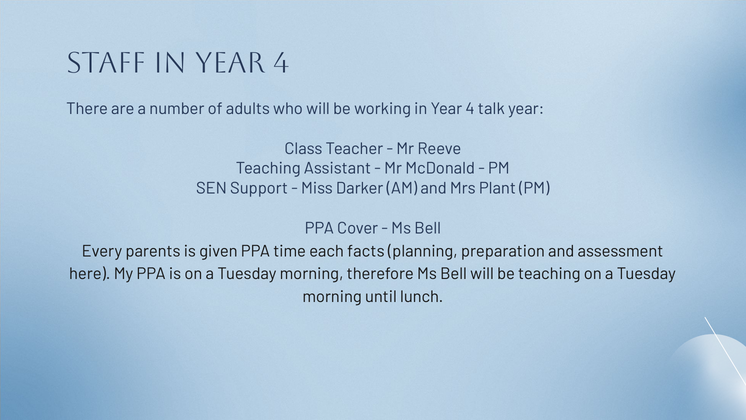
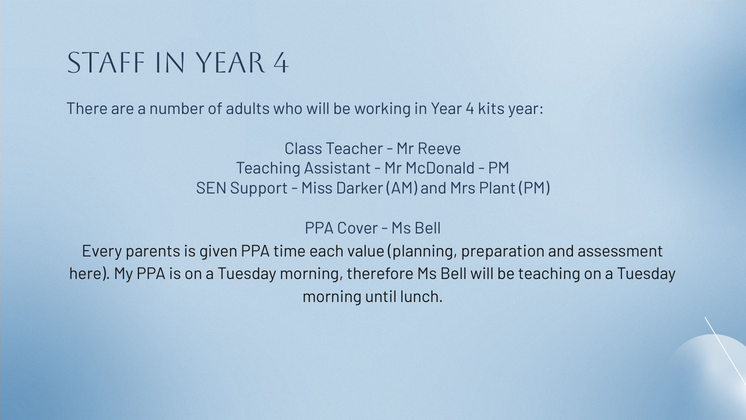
talk: talk -> kits
facts: facts -> value
